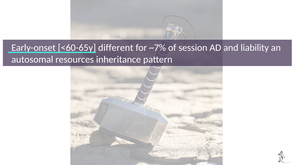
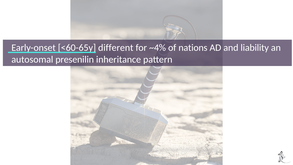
~7%: ~7% -> ~4%
session: session -> nations
resources: resources -> presenilin
